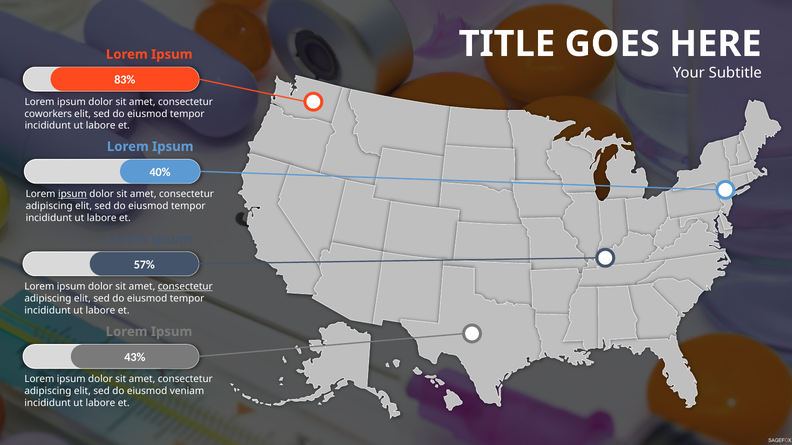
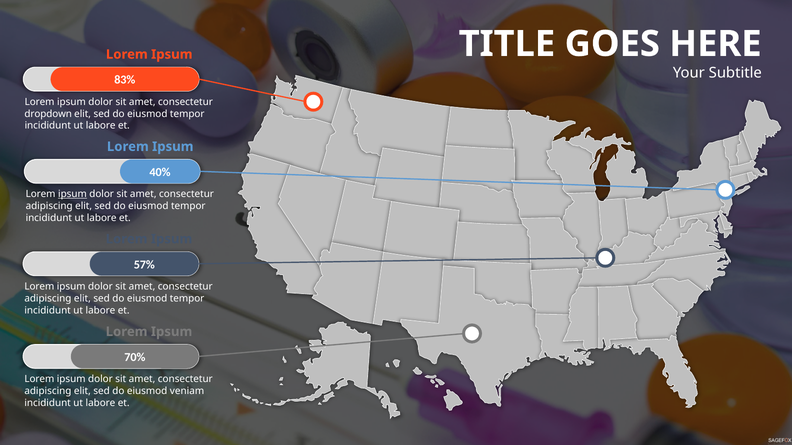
coworkers: coworkers -> dropdown
consectetur at (185, 287) underline: present -> none
43%: 43% -> 70%
